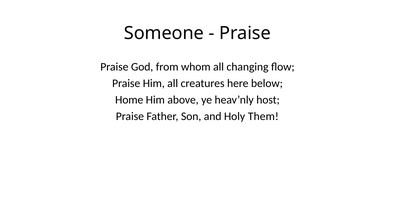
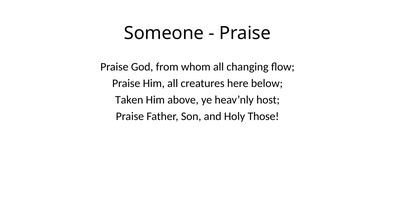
Home: Home -> Taken
Them: Them -> Those
